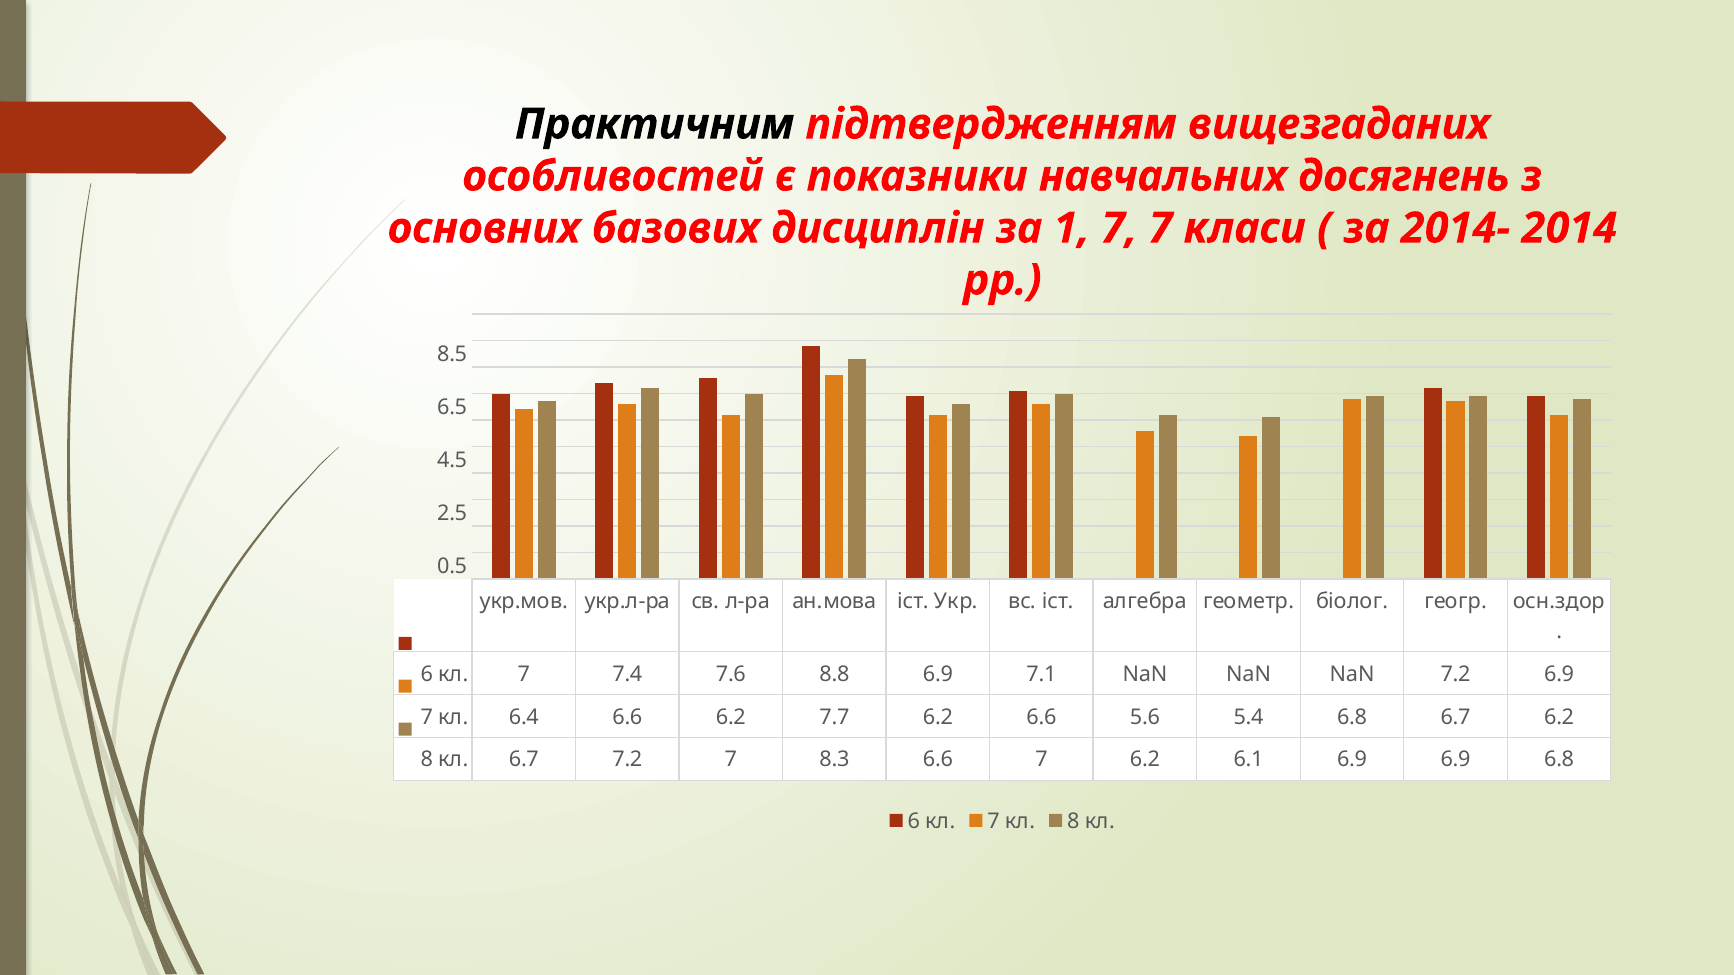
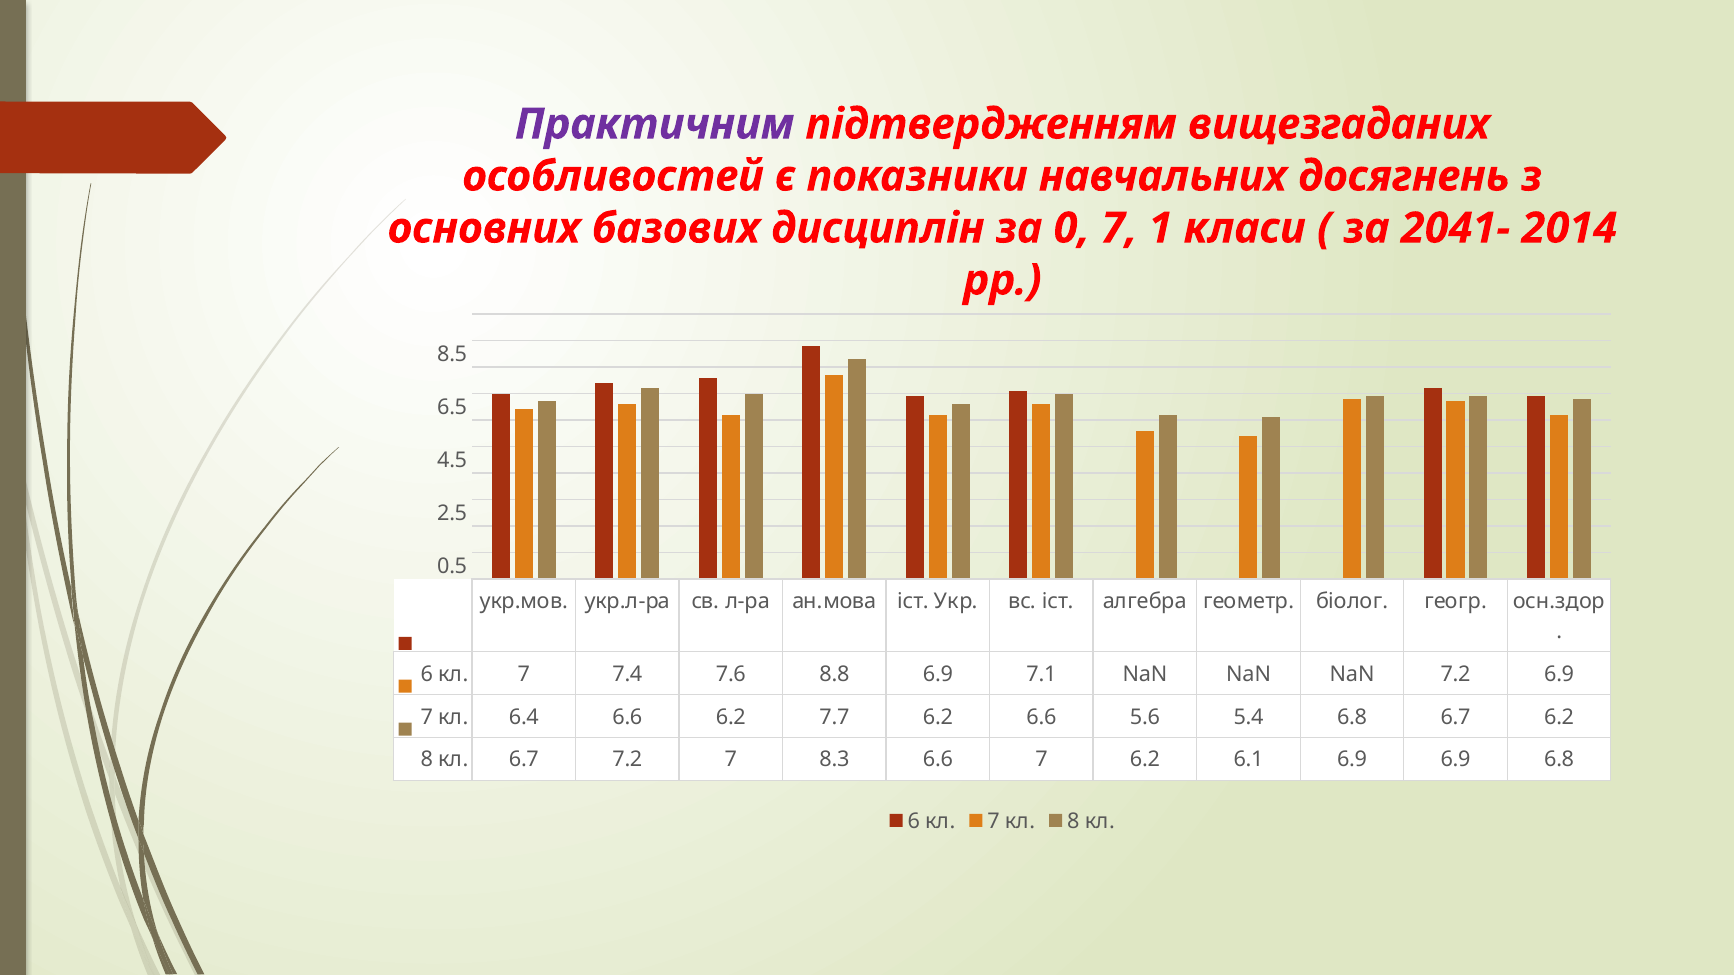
Практичним colour: black -> purple
1: 1 -> 0
7 7: 7 -> 1
2014-: 2014- -> 2041-
